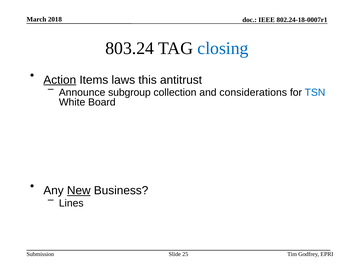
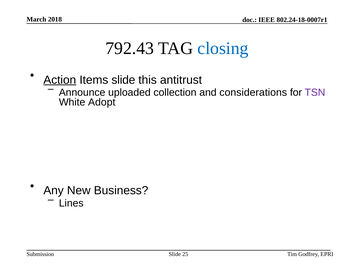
803.24: 803.24 -> 792.43
Items laws: laws -> slide
subgroup: subgroup -> uploaded
TSN colour: blue -> purple
Board: Board -> Adopt
New underline: present -> none
